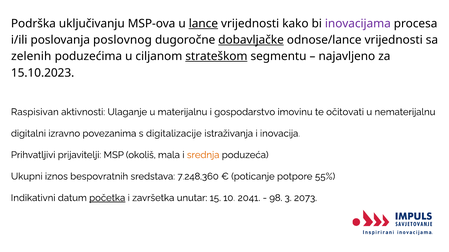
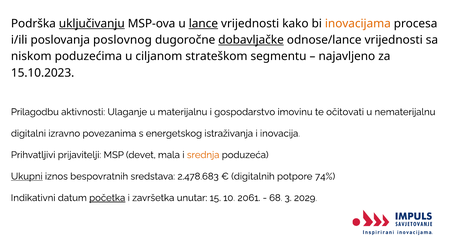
uključivanju underline: none -> present
inovacijama colour: purple -> orange
zelenih: zelenih -> niskom
strateškom underline: present -> none
Raspisivan: Raspisivan -> Prilagodbu
digitalizacije: digitalizacije -> energetskog
okoliš: okoliš -> devet
Ukupni underline: none -> present
7.248.360: 7.248.360 -> 2.478.683
poticanje: poticanje -> digitalnih
55%: 55% -> 74%
2041: 2041 -> 2061
98: 98 -> 68
2073: 2073 -> 2029
